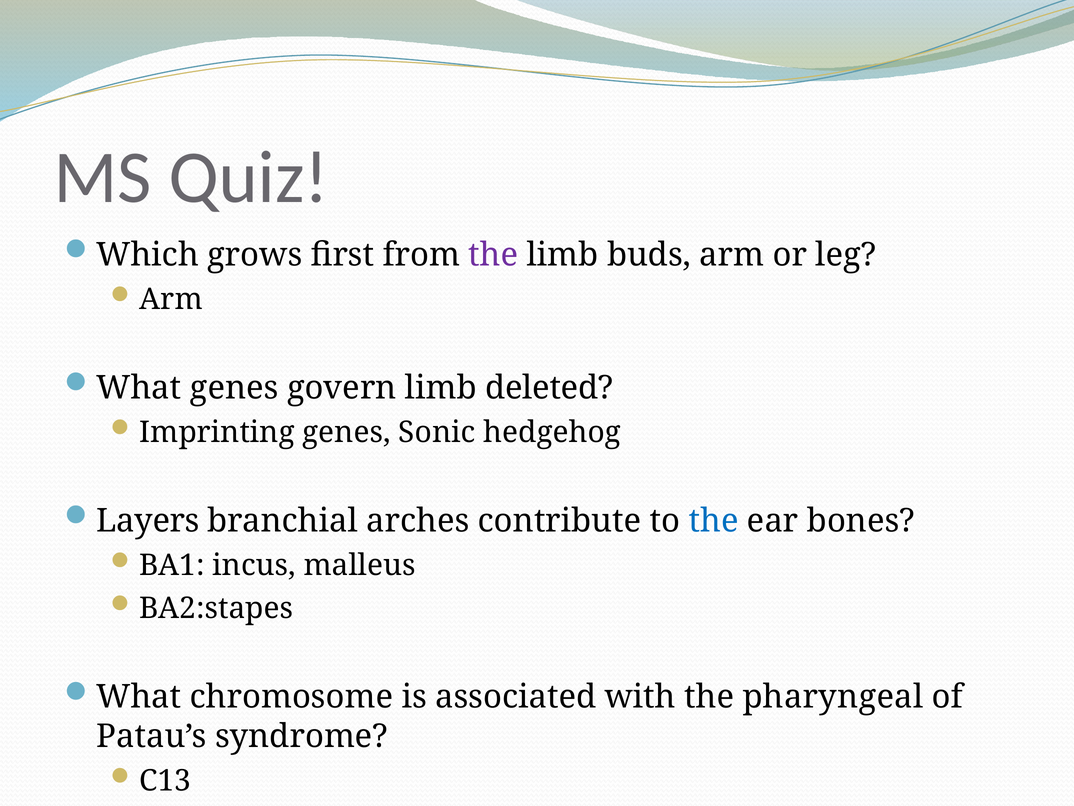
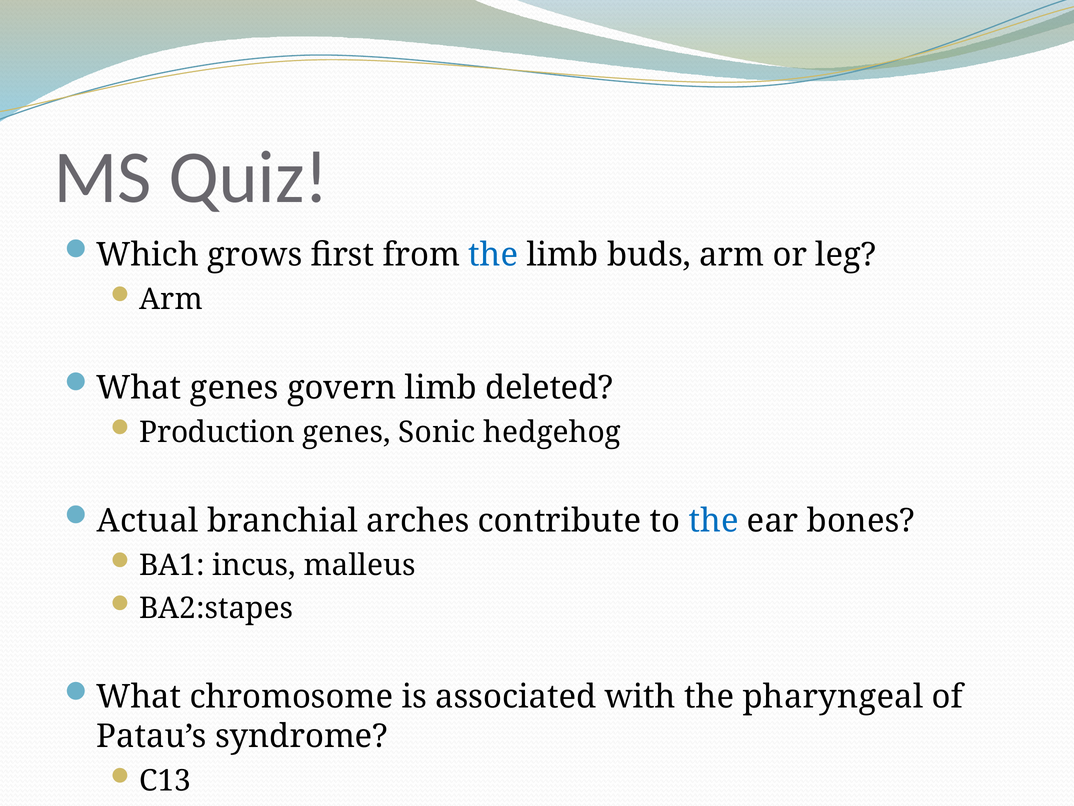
the at (493, 255) colour: purple -> blue
Imprinting: Imprinting -> Production
Layers: Layers -> Actual
